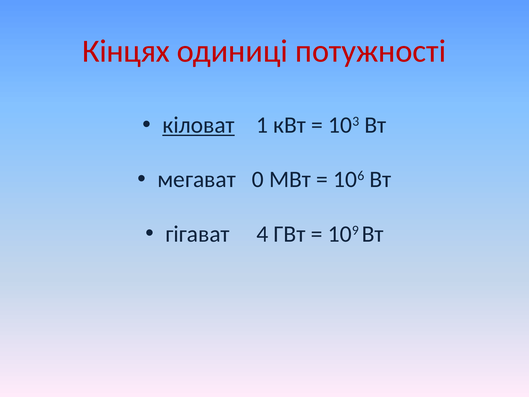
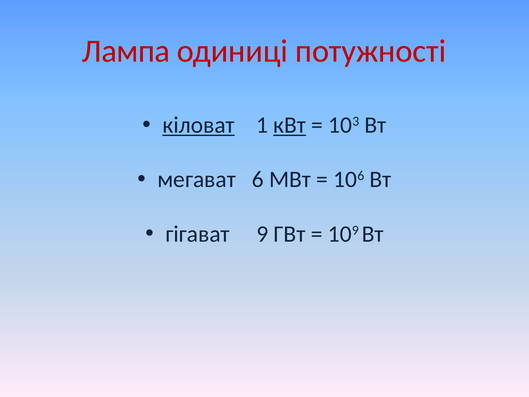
Кінцях: Кінцях -> Лампа
кВт underline: none -> present
0: 0 -> 6
4: 4 -> 9
